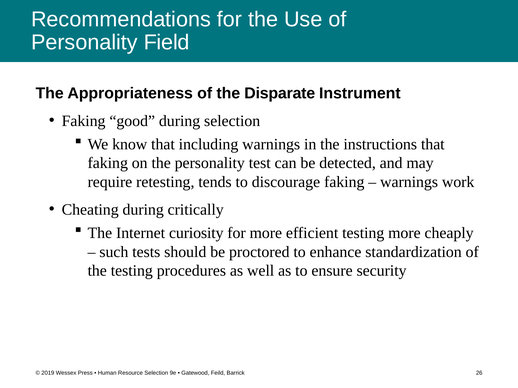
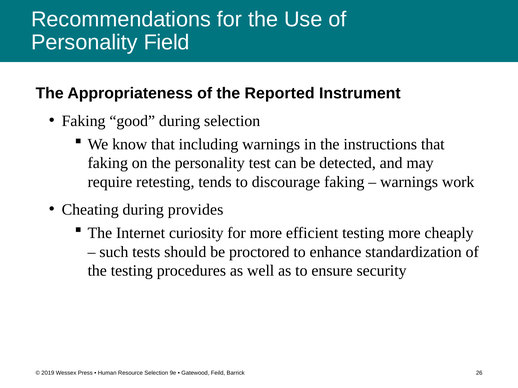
Disparate: Disparate -> Reported
critically: critically -> provides
